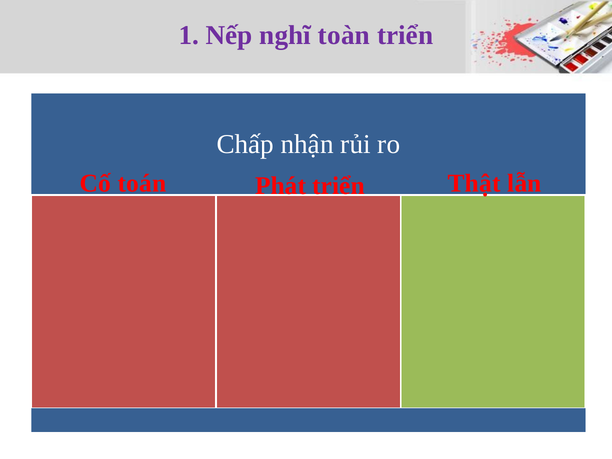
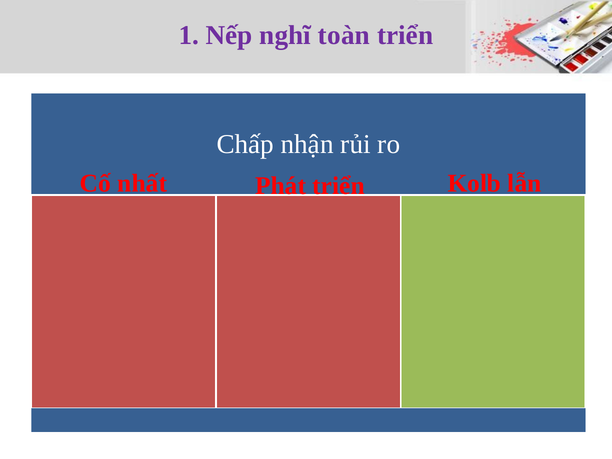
toán: toán -> nhất
Thật: Thật -> Kolb
